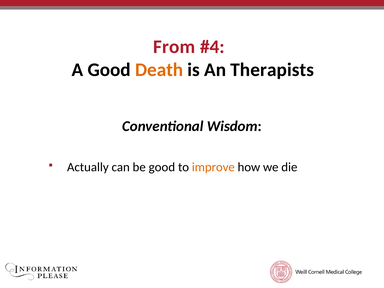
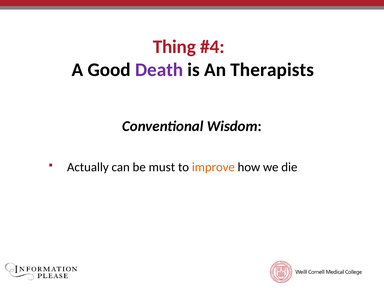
From: From -> Thing
Death colour: orange -> purple
be good: good -> must
